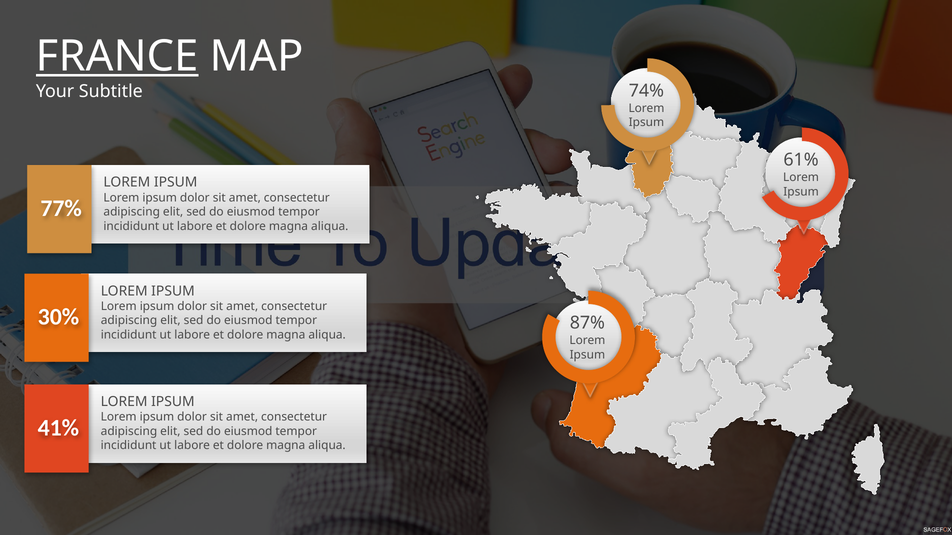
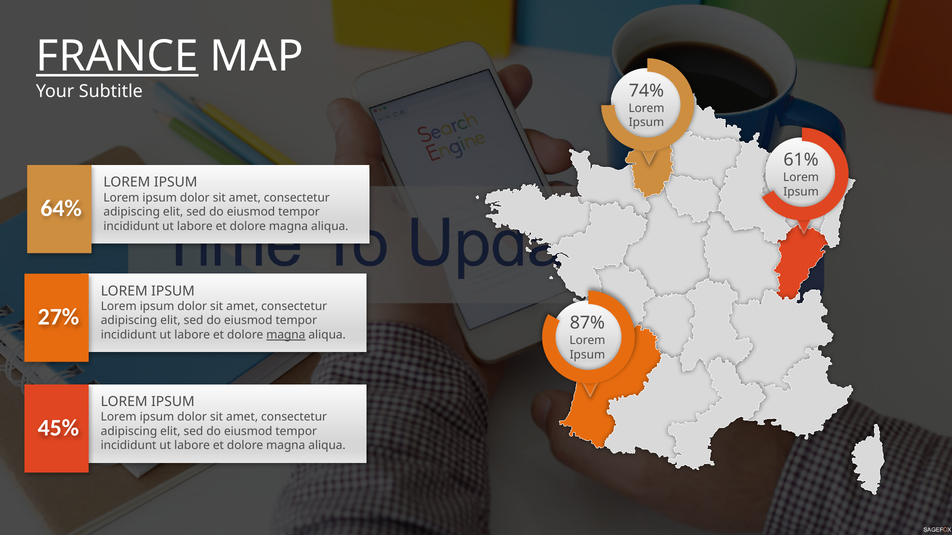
77%: 77% -> 64%
30%: 30% -> 27%
magna at (286, 335) underline: none -> present
41%: 41% -> 45%
